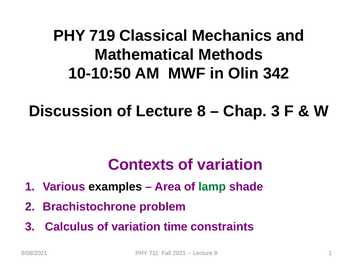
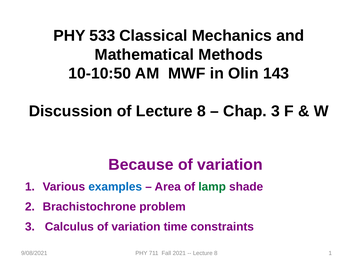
719: 719 -> 533
342: 342 -> 143
Contexts: Contexts -> Because
examples colour: black -> blue
